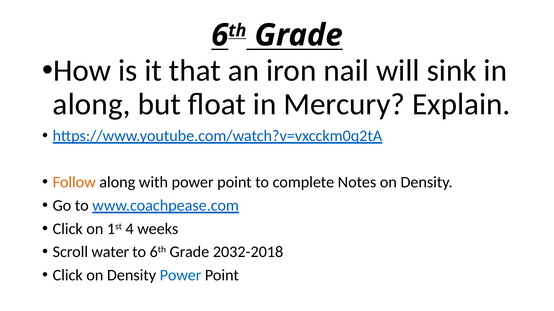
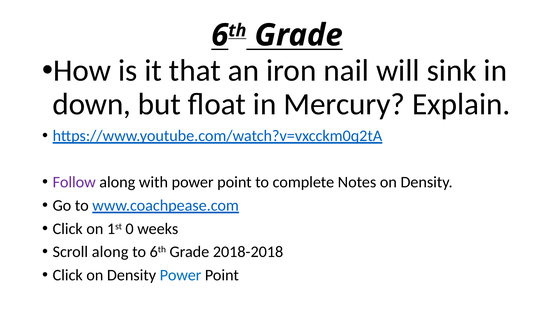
along at (92, 104): along -> down
Follow colour: orange -> purple
4: 4 -> 0
Scroll water: water -> along
2032-2018: 2032-2018 -> 2018-2018
